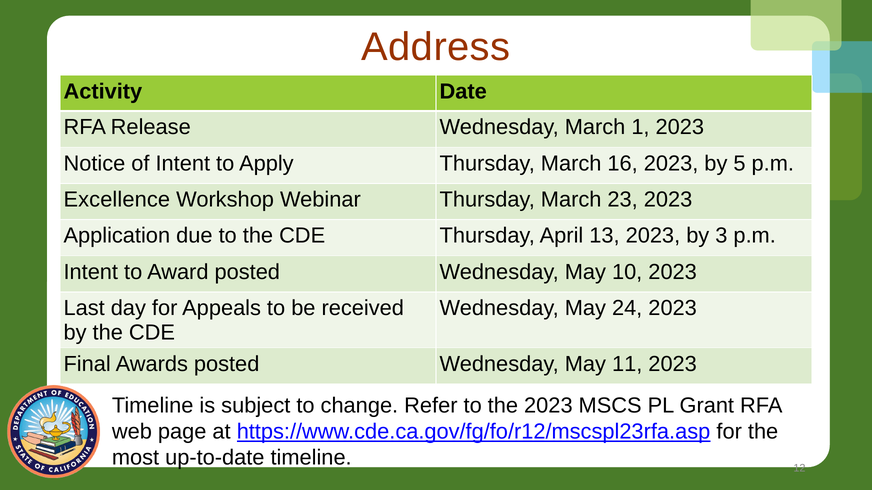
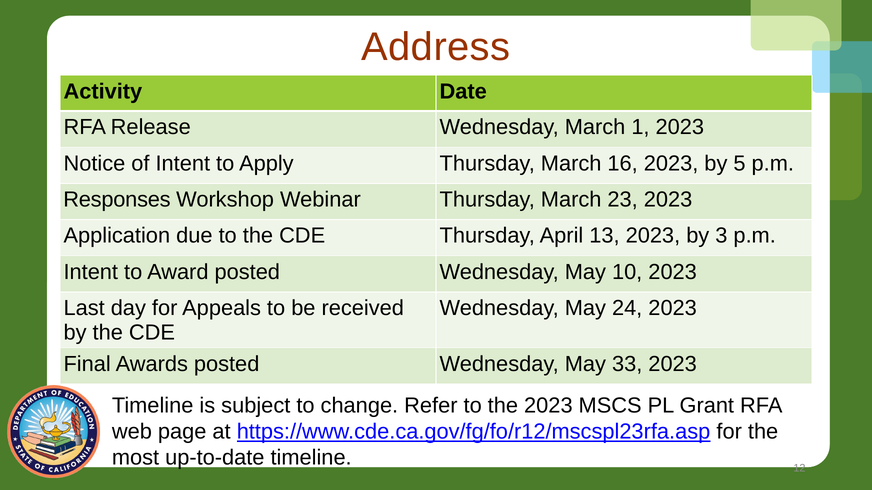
Excellence: Excellence -> Responses
11: 11 -> 33
